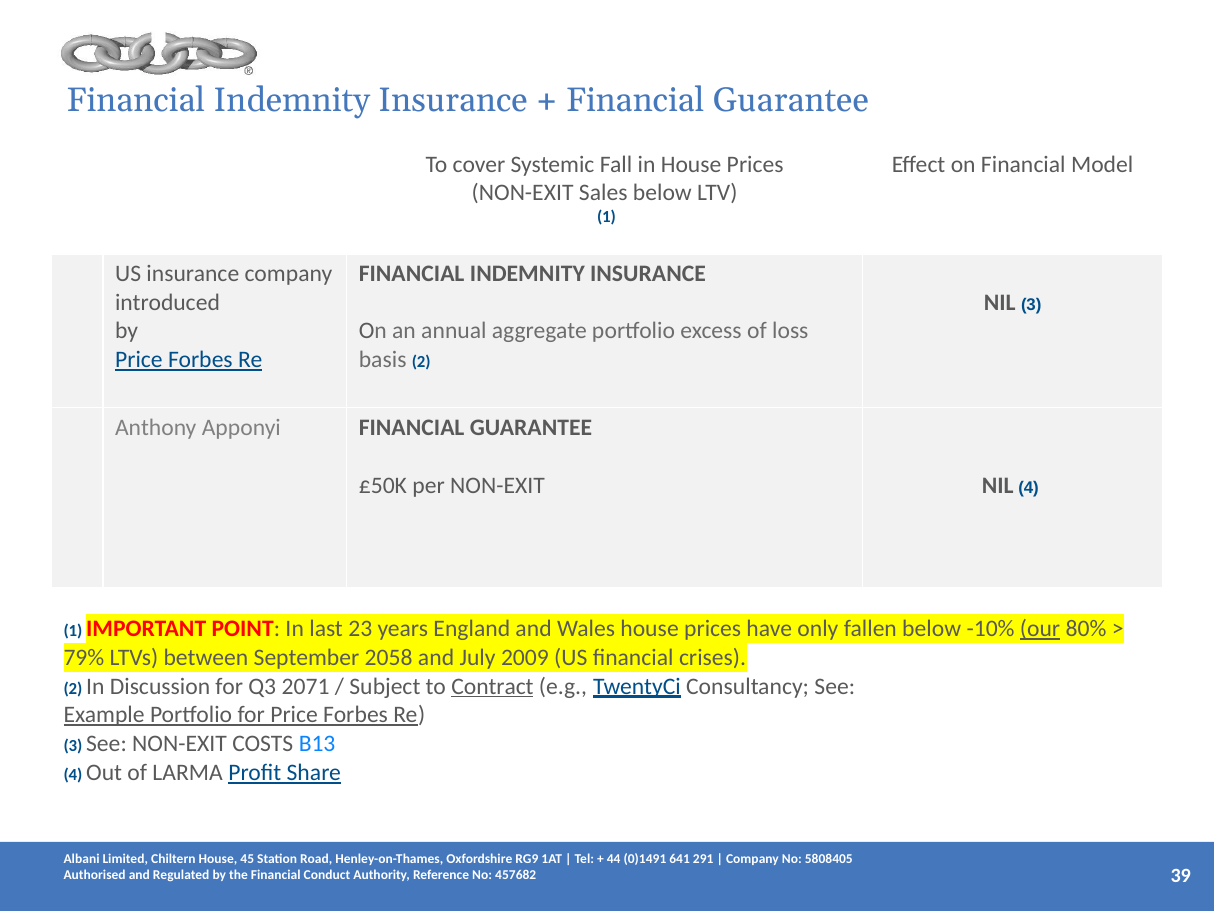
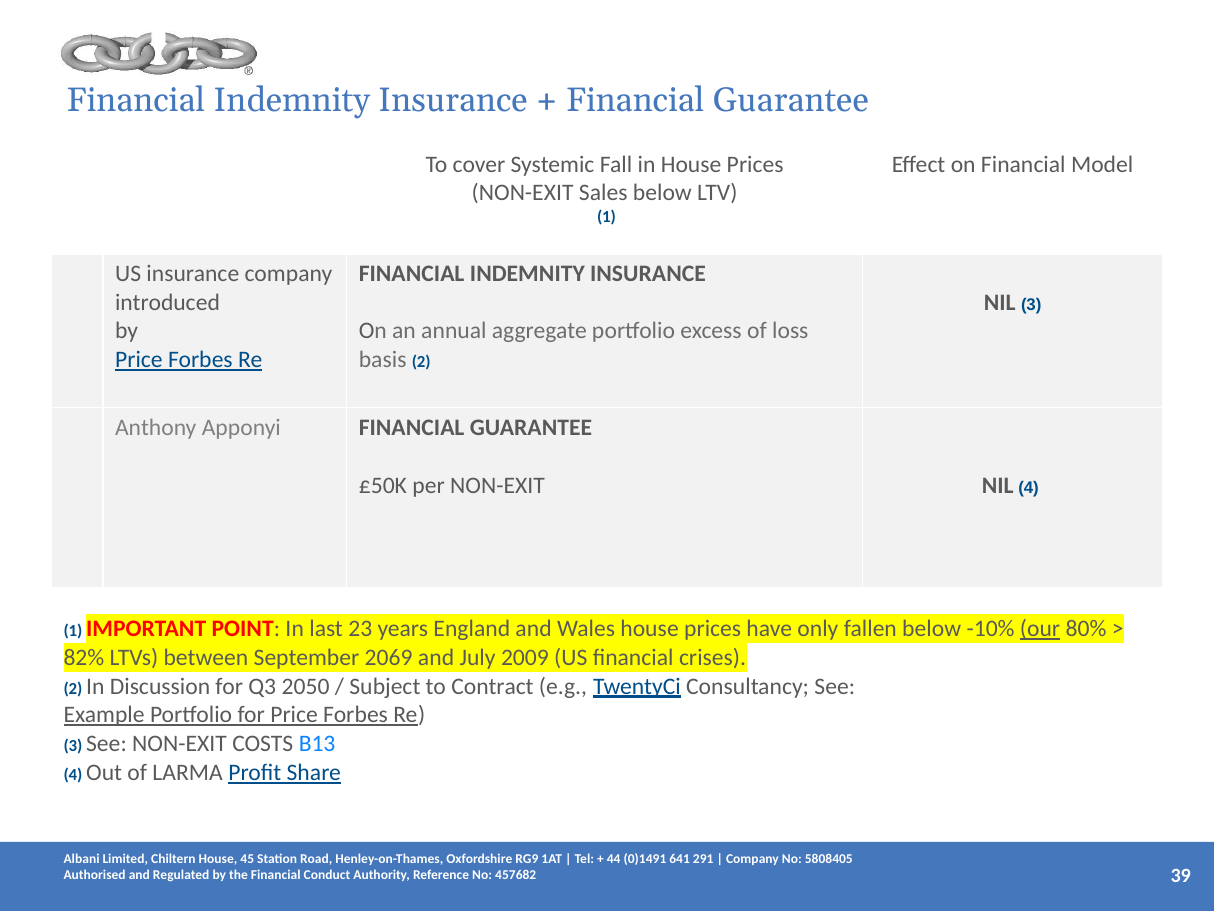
79%: 79% -> 82%
2058: 2058 -> 2069
2071: 2071 -> 2050
Contract underline: present -> none
